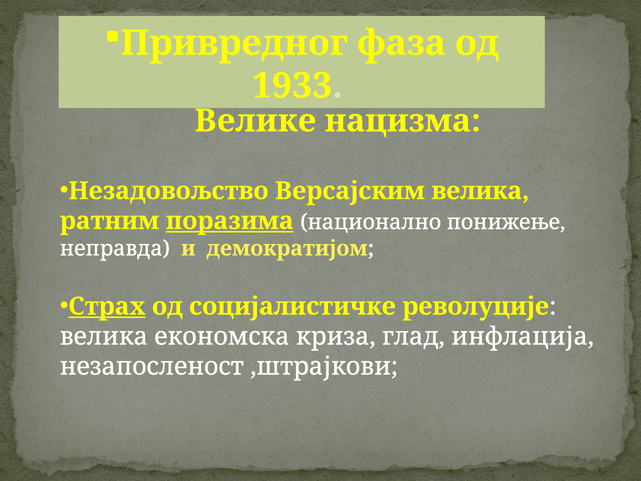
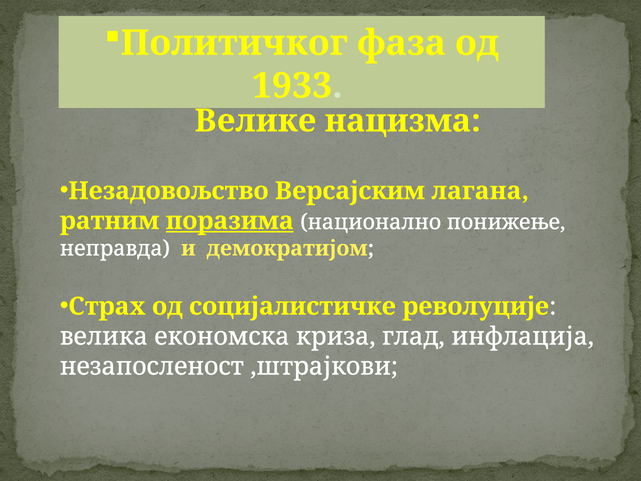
Привредног: Привредног -> Политичког
Версајским велика: велика -> лагана
Страх underline: present -> none
